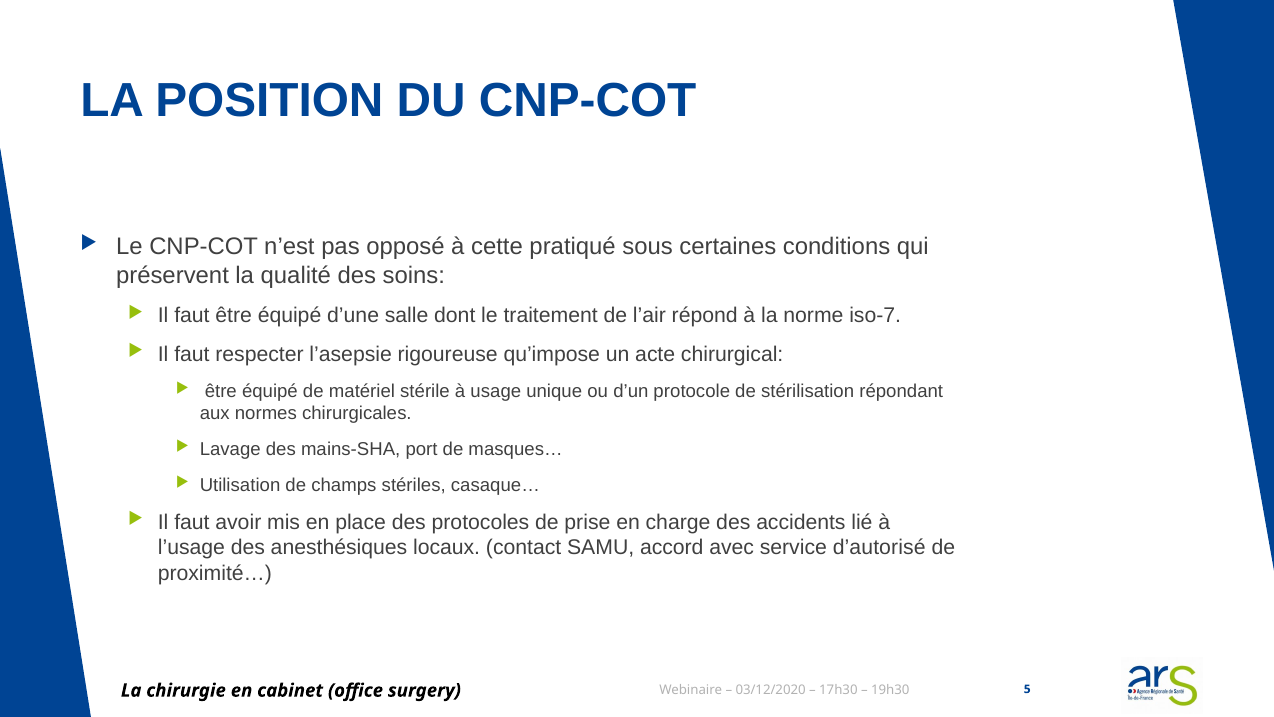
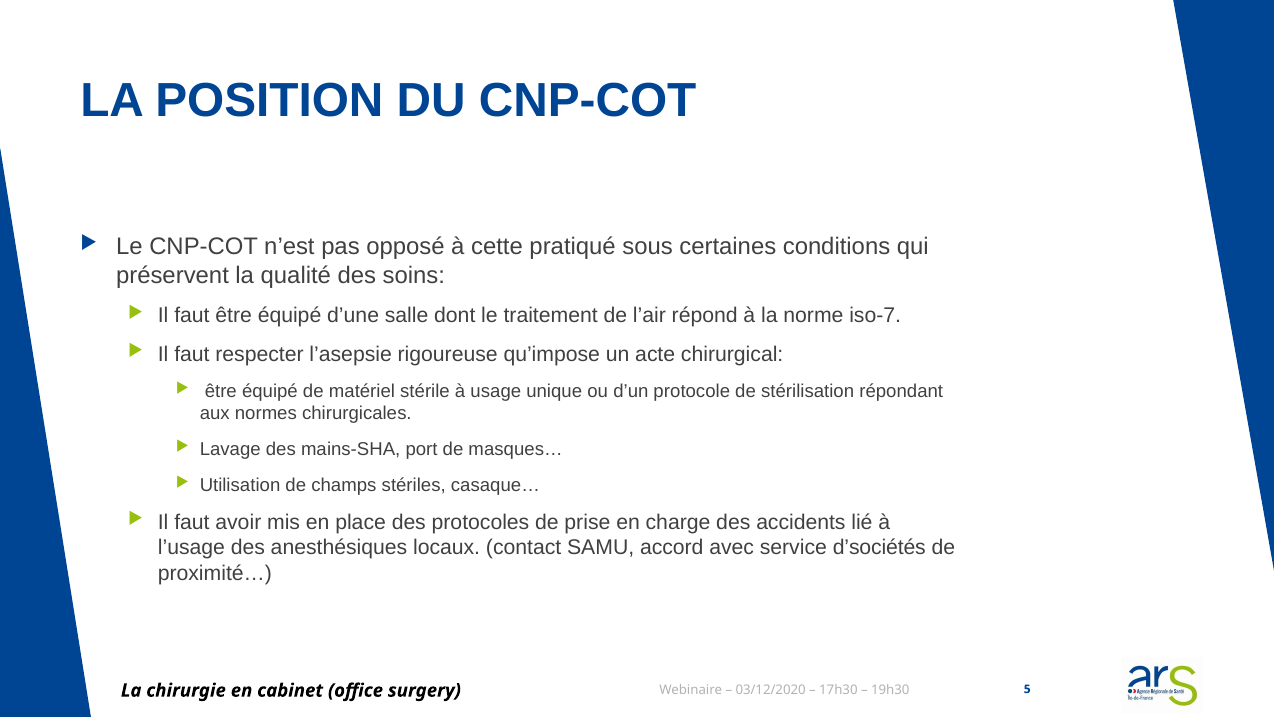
d’autorisé: d’autorisé -> d’sociétés
